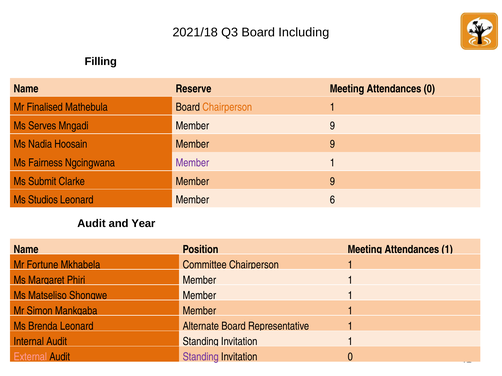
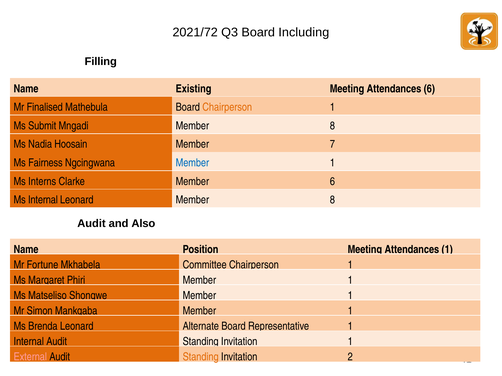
2021/18: 2021/18 -> 2021/72
Reserve: Reserve -> Existing
Attendances 0: 0 -> 6
Serves: Serves -> Submit
Mngadi Member 9: 9 -> 8
9 at (332, 144): 9 -> 7
Member at (192, 163) colour: purple -> blue
Submit: Submit -> Interns
Clarke Member 9: 9 -> 6
Ms Studios: Studios -> Internal
Leonard Member 6: 6 -> 8
Year: Year -> Also
Standing at (201, 357) colour: purple -> orange
Invitation 0: 0 -> 2
